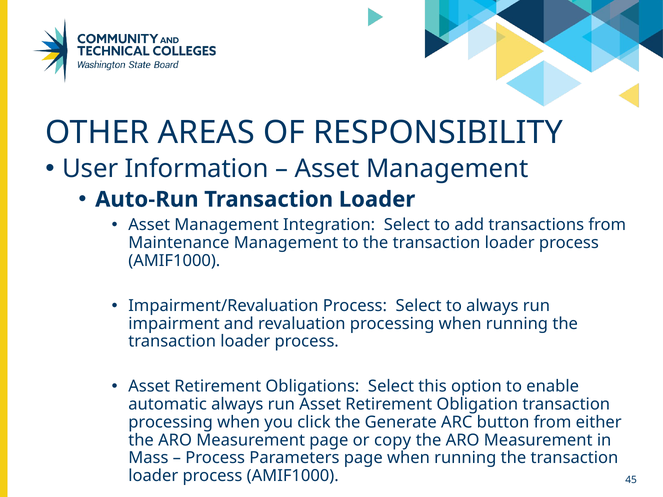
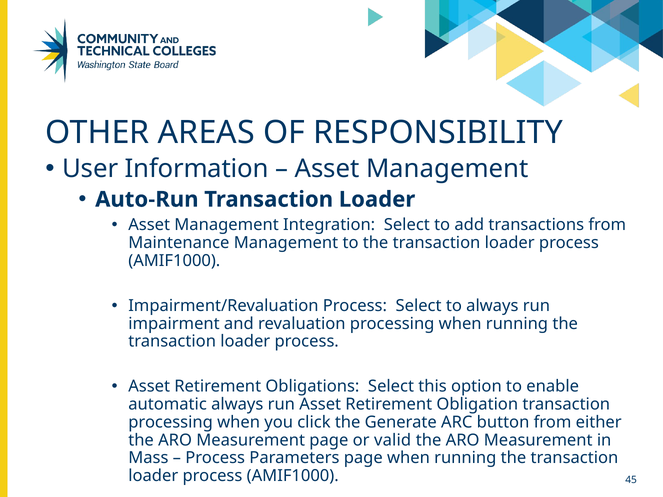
copy: copy -> valid
